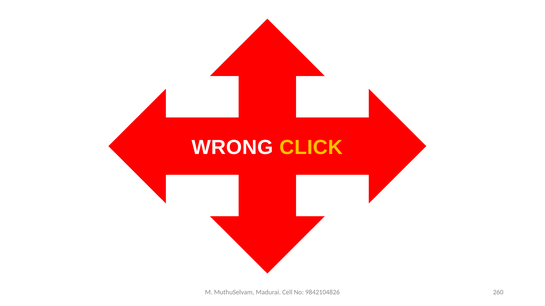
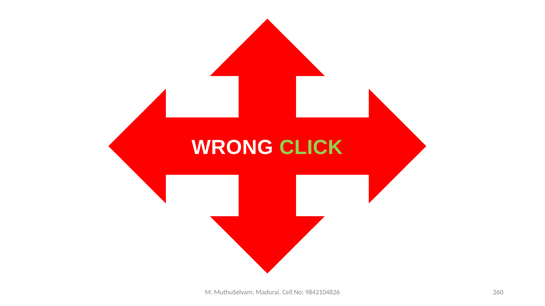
CLICK colour: yellow -> light green
